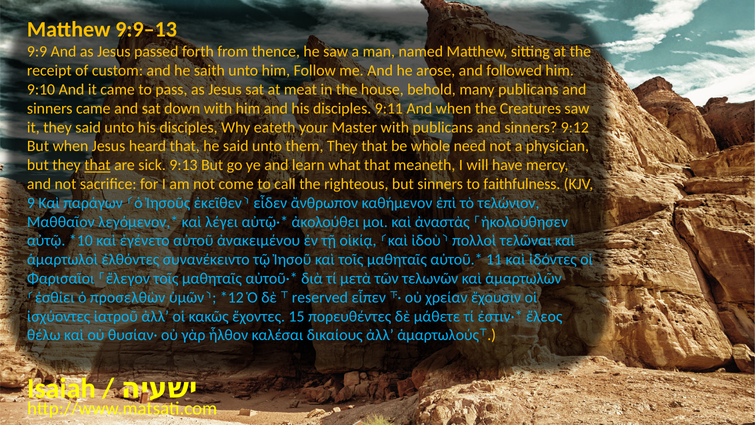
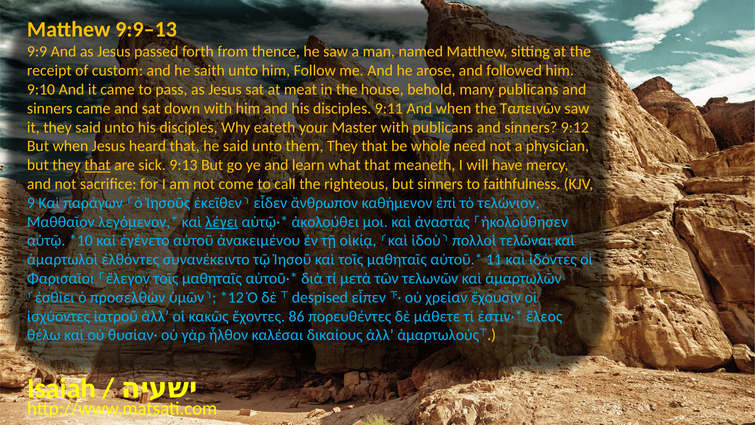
Creatures: Creatures -> Ταπεινῶν
λέγει underline: none -> present
reserved: reserved -> despised
15: 15 -> 86
